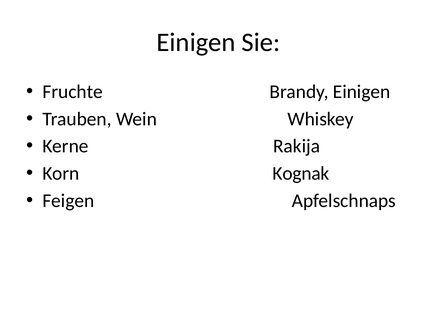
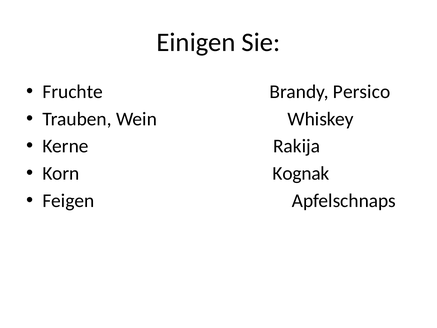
Brandy Einigen: Einigen -> Persico
